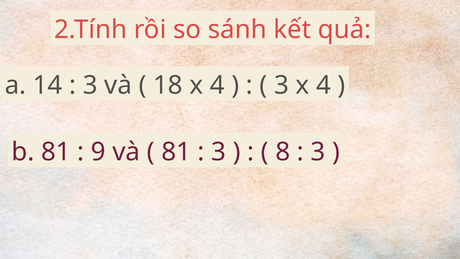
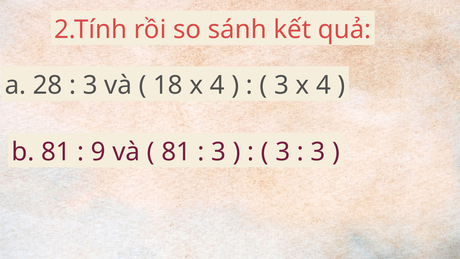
14: 14 -> 28
8 at (283, 152): 8 -> 3
